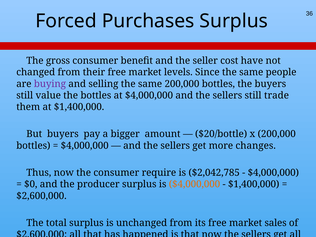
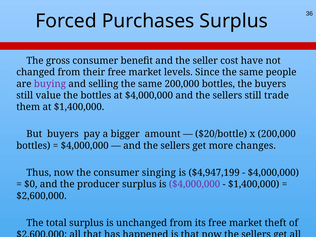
require: require -> singing
$2,042,785: $2,042,785 -> $4,947,199
$4,000,000 at (194, 184) colour: orange -> purple
sales: sales -> theft
